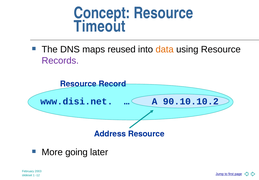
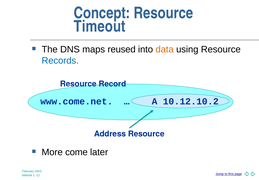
Records colour: purple -> blue
www.disi.net: www.disi.net -> www.come.net
90.10.10.2: 90.10.10.2 -> 10.12.10.2
going: going -> come
